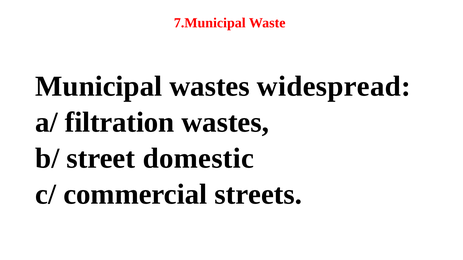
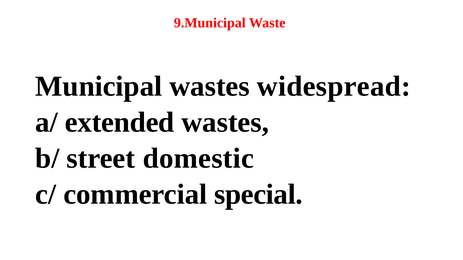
7.Municipal: 7.Municipal -> 9.Municipal
filtration: filtration -> extended
streets: streets -> special
